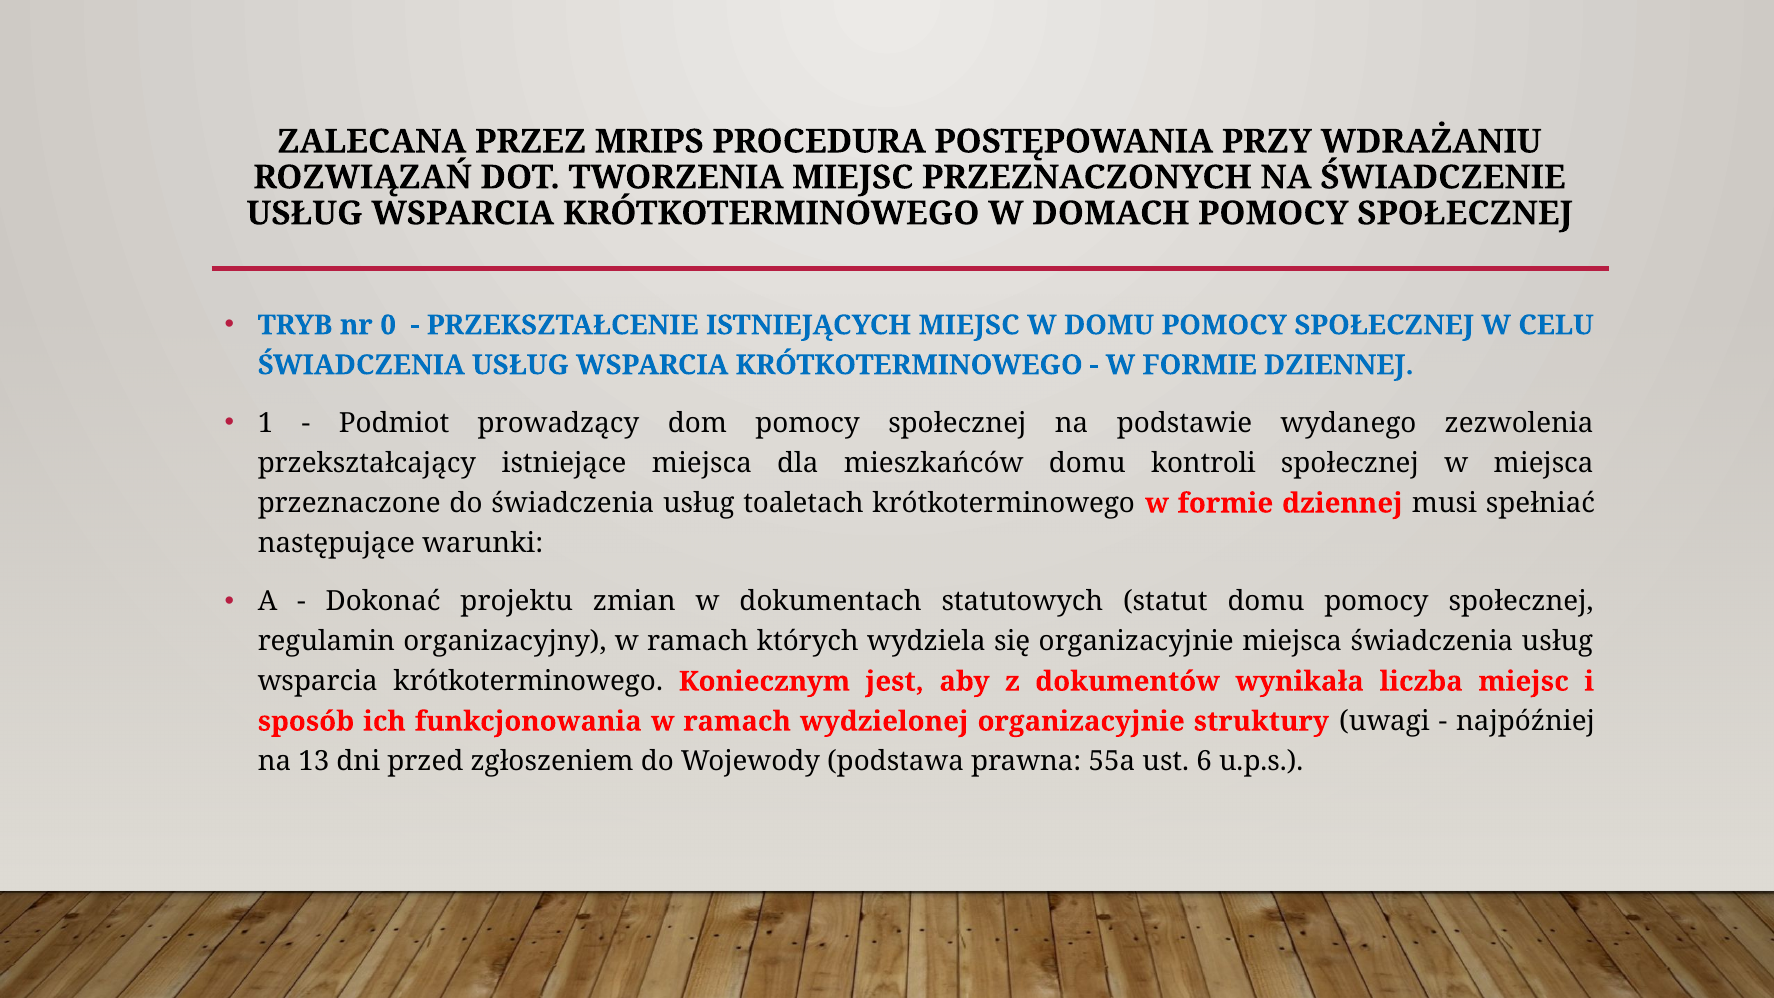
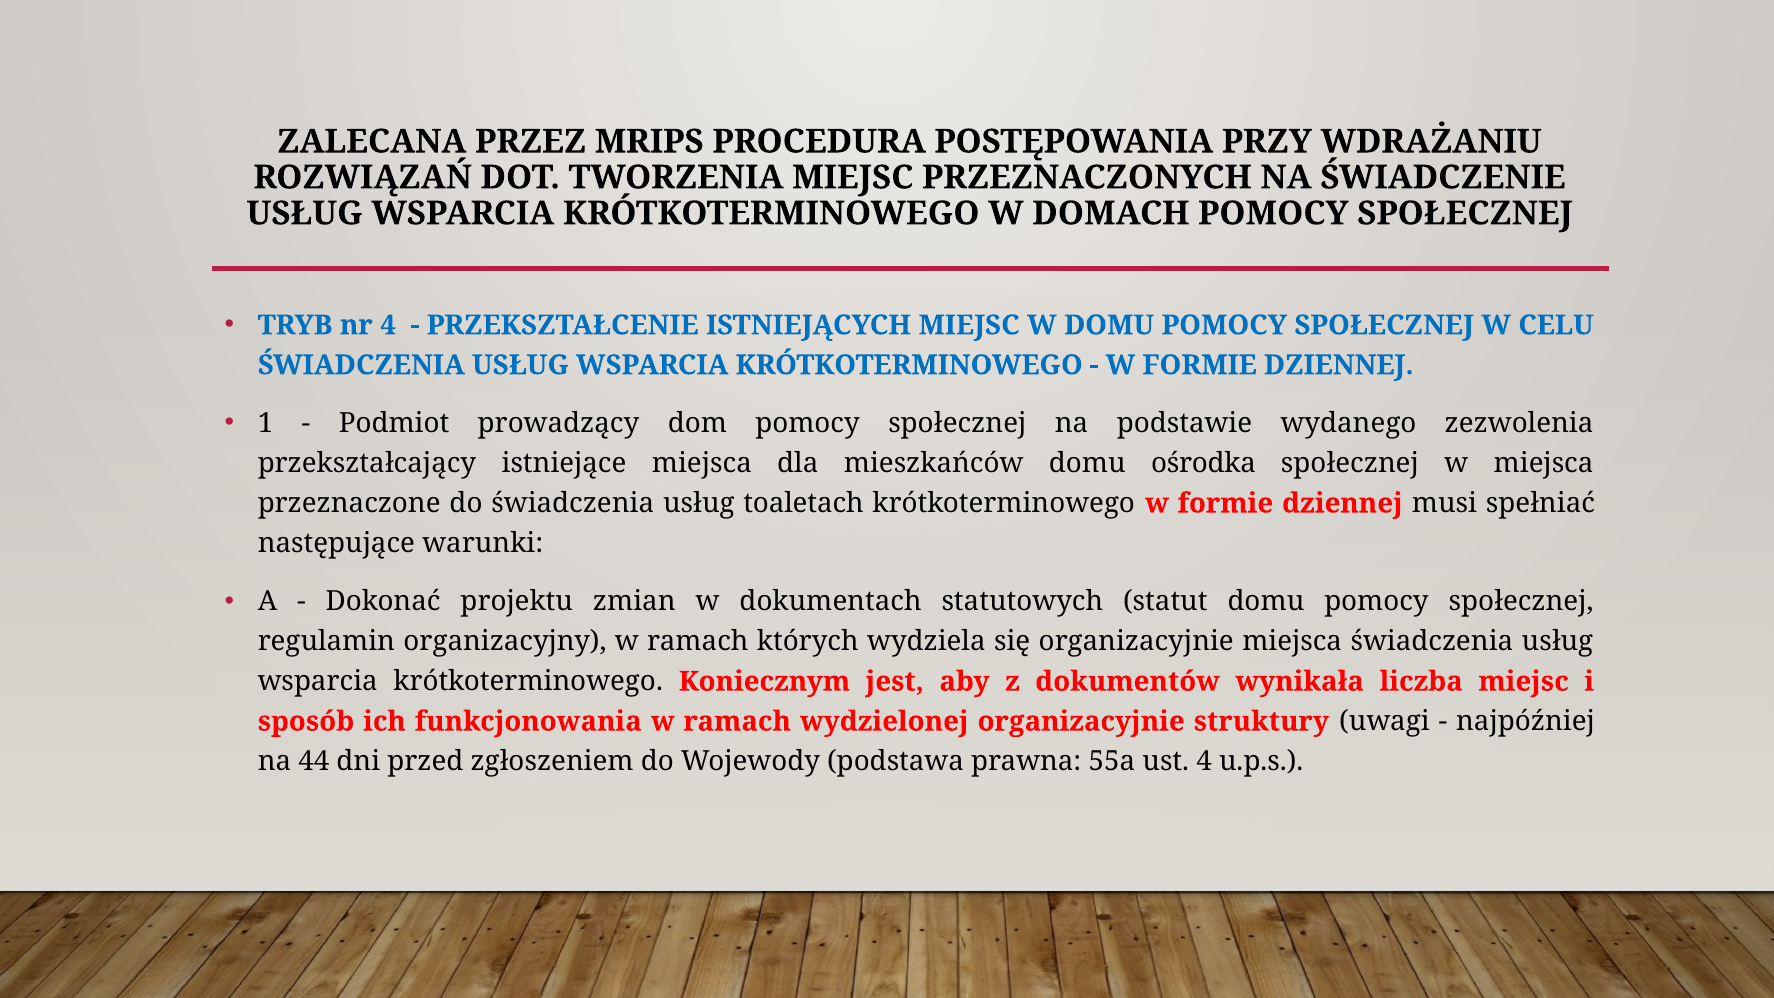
nr 0: 0 -> 4
kontroli: kontroli -> ośrodka
13: 13 -> 44
ust 6: 6 -> 4
